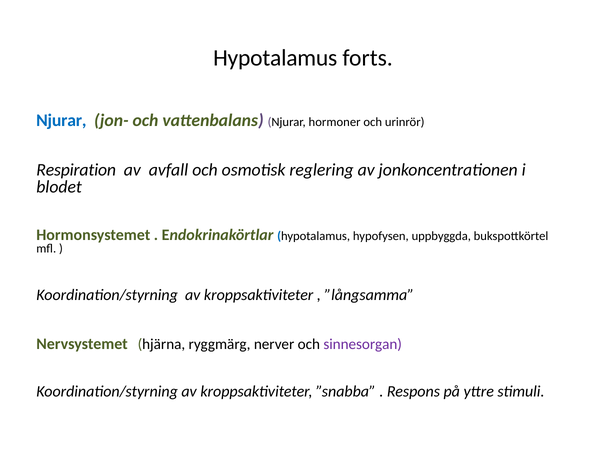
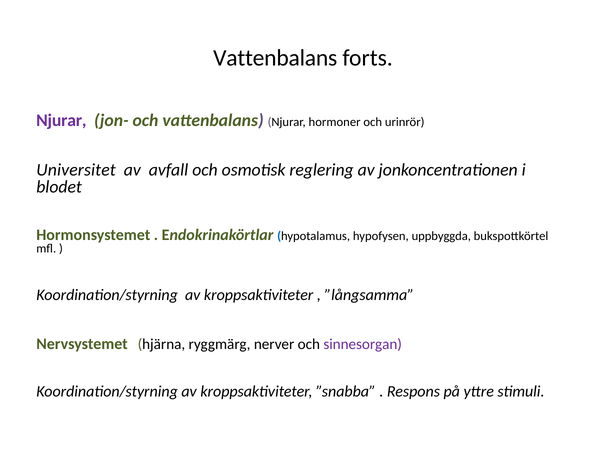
Hypotalamus at (275, 58): Hypotalamus -> Vattenbalans
Njurar at (61, 120) colour: blue -> purple
Respiration: Respiration -> Universitet
